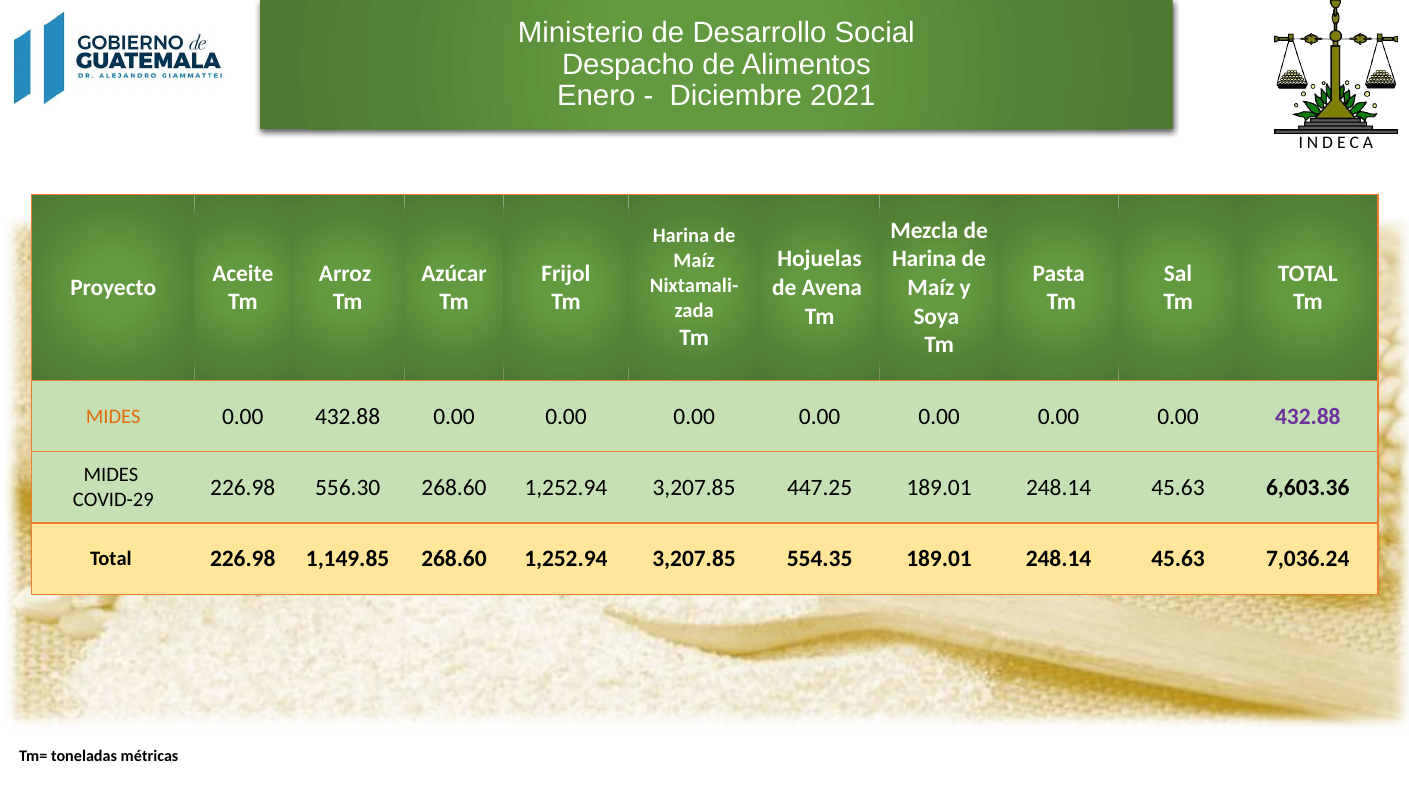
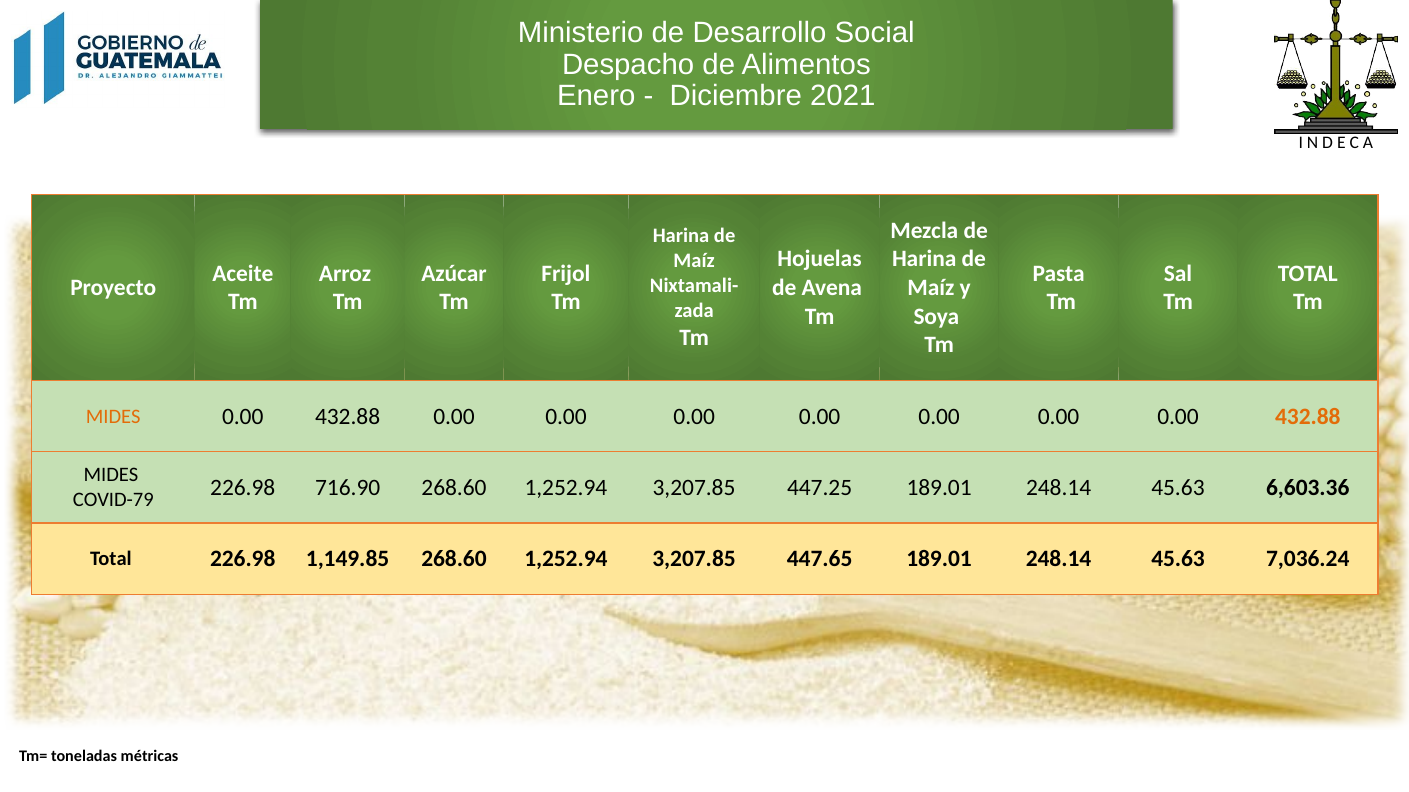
432.88 at (1308, 417) colour: purple -> orange
556.30: 556.30 -> 716.90
COVID-29: COVID-29 -> COVID-79
554.35: 554.35 -> 447.65
